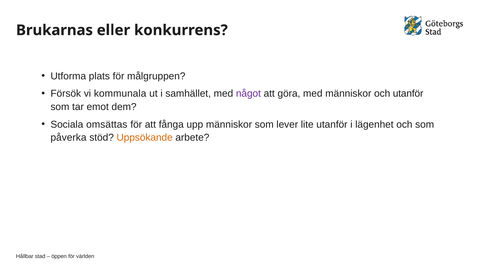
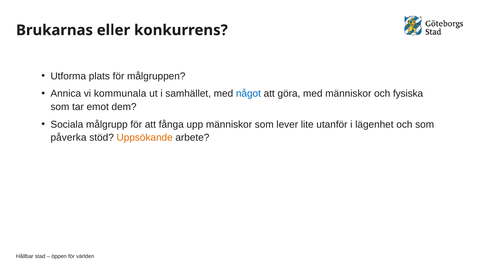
Försök: Försök -> Annica
något colour: purple -> blue
och utanför: utanför -> fysiska
omsättas: omsättas -> målgrupp
